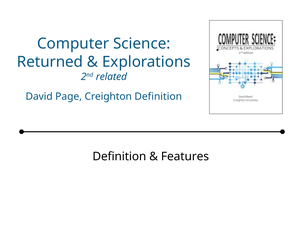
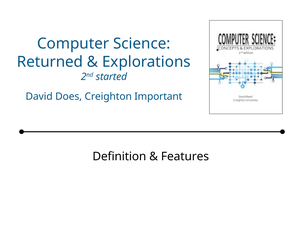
related: related -> started
Page: Page -> Does
Creighton Definition: Definition -> Important
